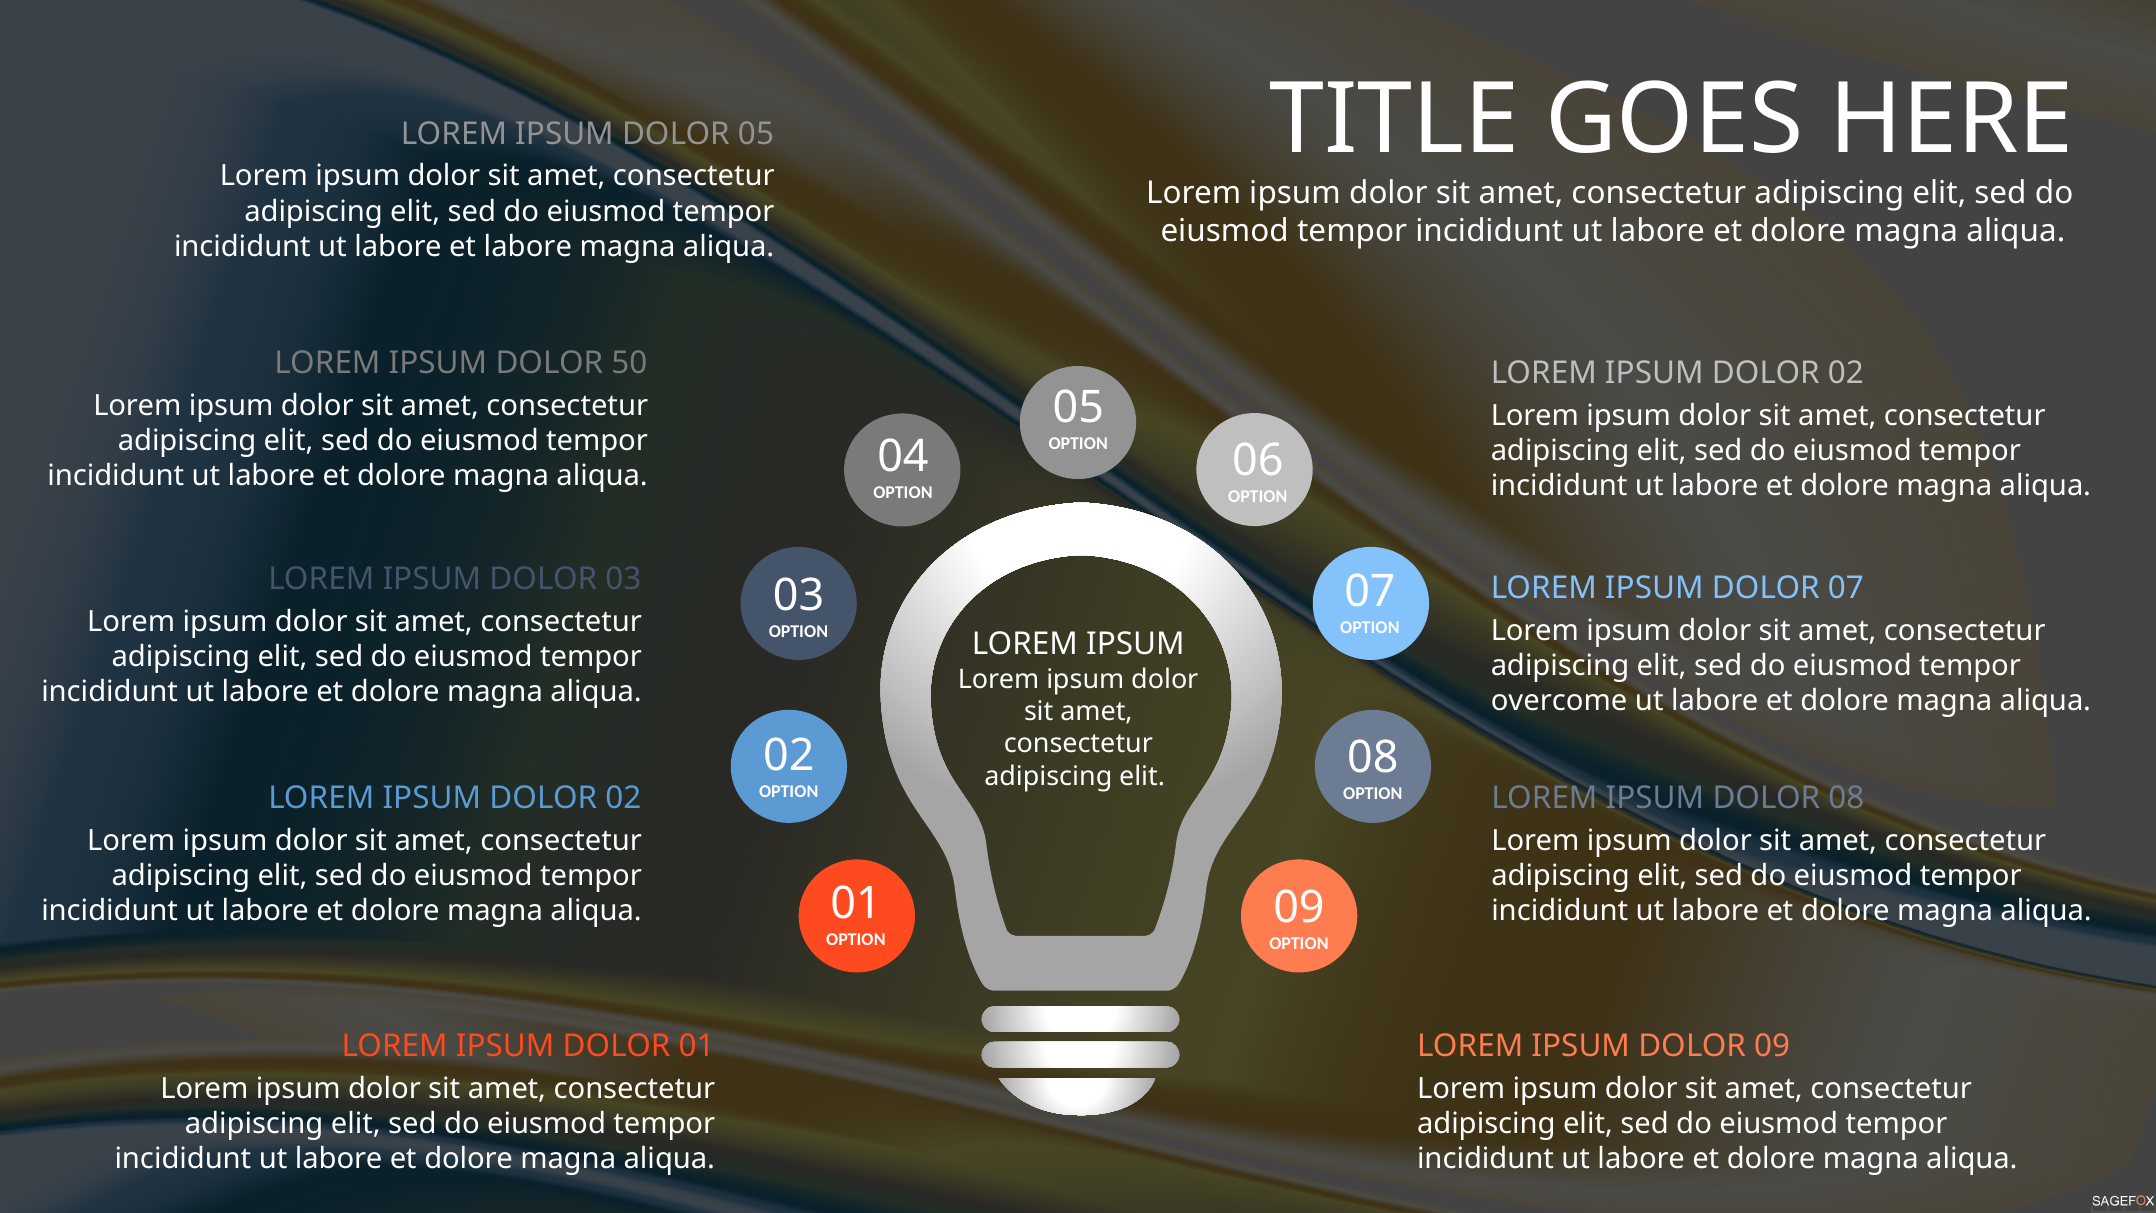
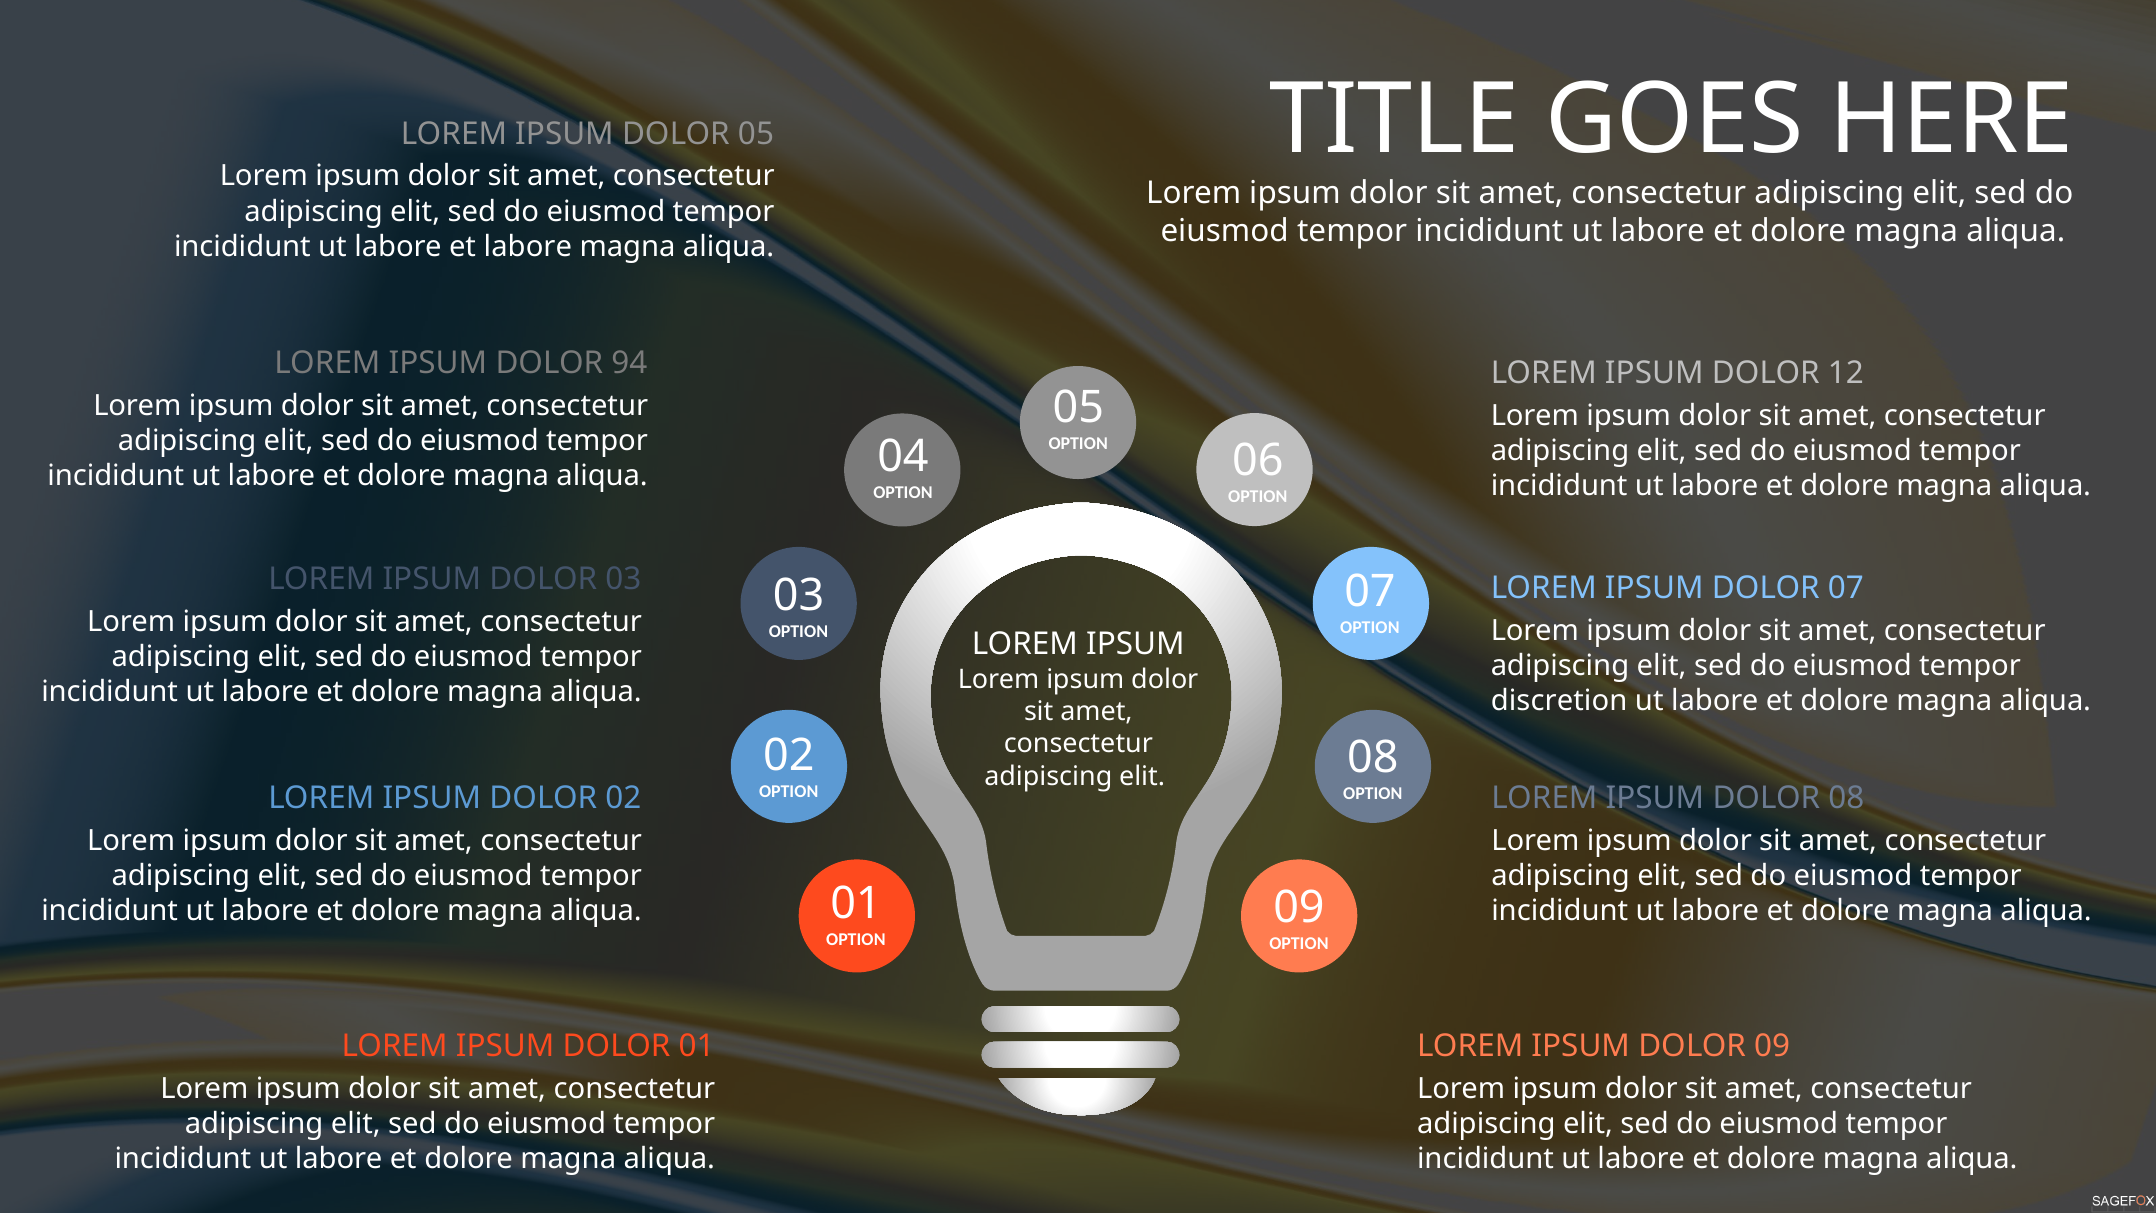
50: 50 -> 94
02 at (1846, 373): 02 -> 12
overcome: overcome -> discretion
